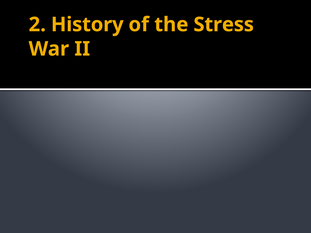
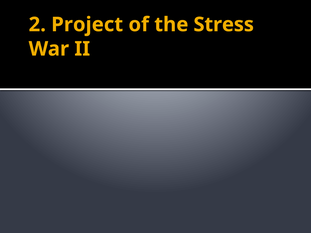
History: History -> Project
